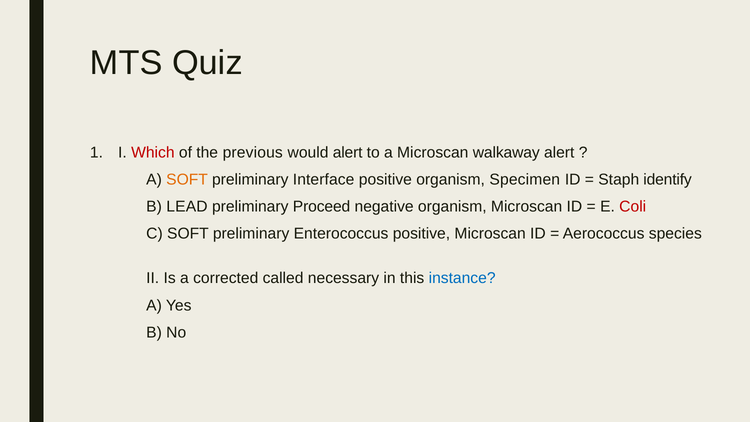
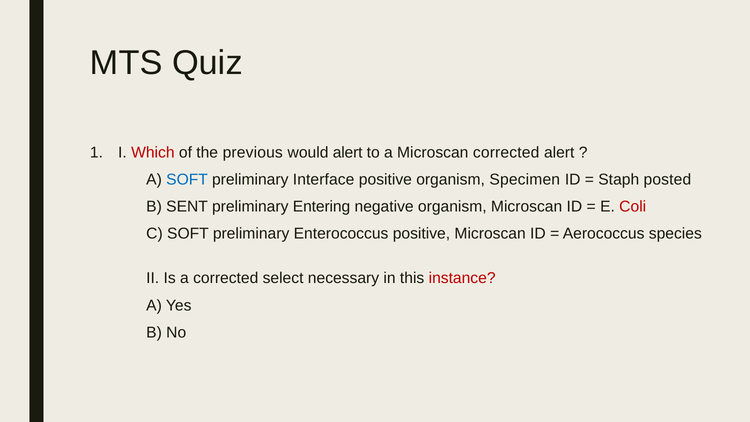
Microscan walkaway: walkaway -> corrected
SOFT at (187, 179) colour: orange -> blue
identify: identify -> posted
LEAD: LEAD -> SENT
Proceed: Proceed -> Entering
called: called -> select
instance colour: blue -> red
